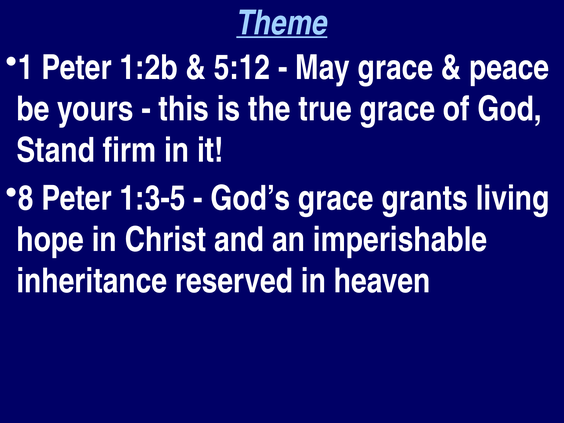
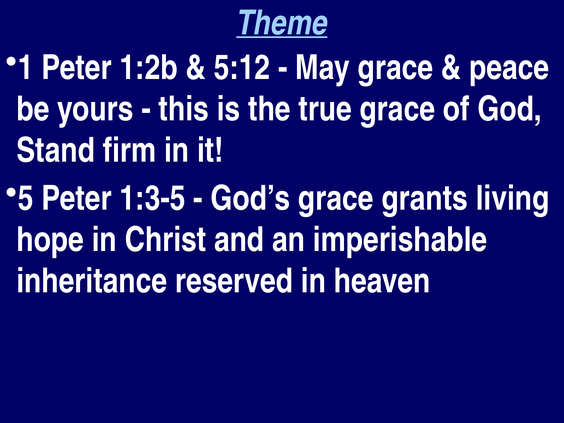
8: 8 -> 5
